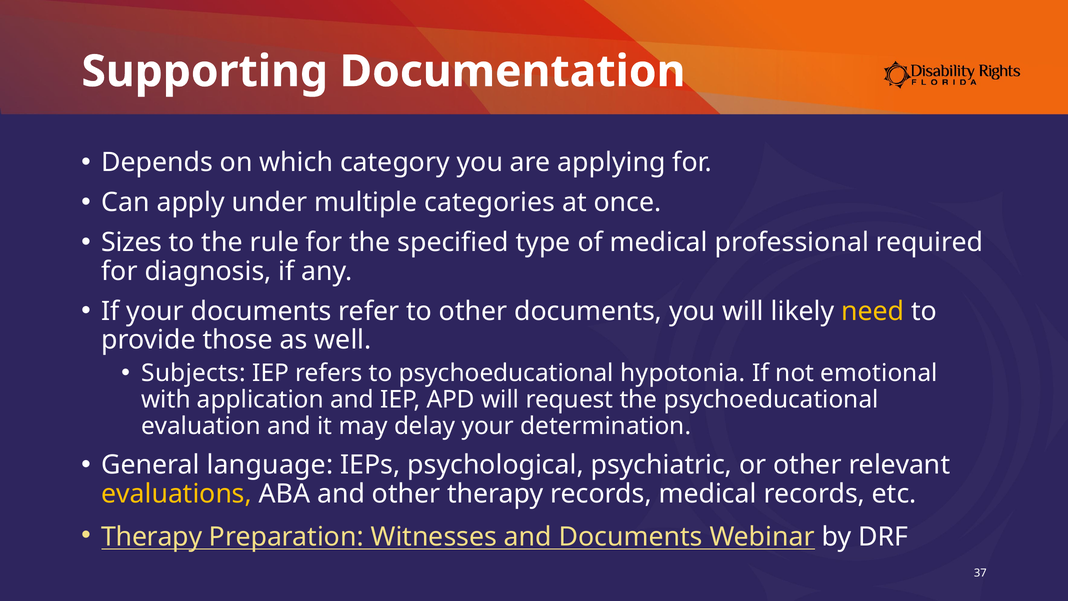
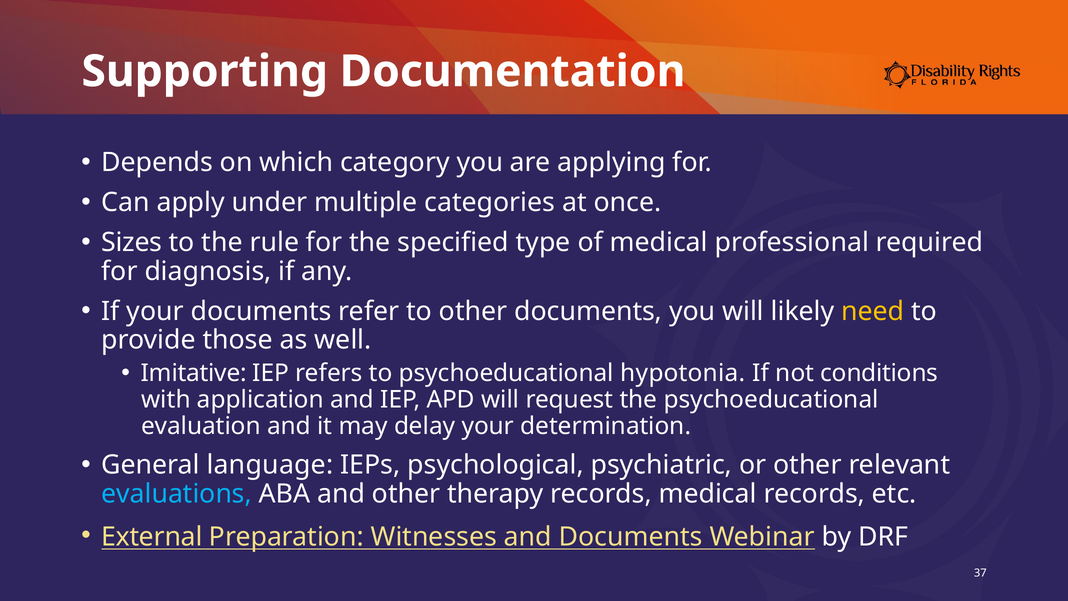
Subjects: Subjects -> Imitative
emotional: emotional -> conditions
evaluations colour: yellow -> light blue
Therapy at (152, 537): Therapy -> External
